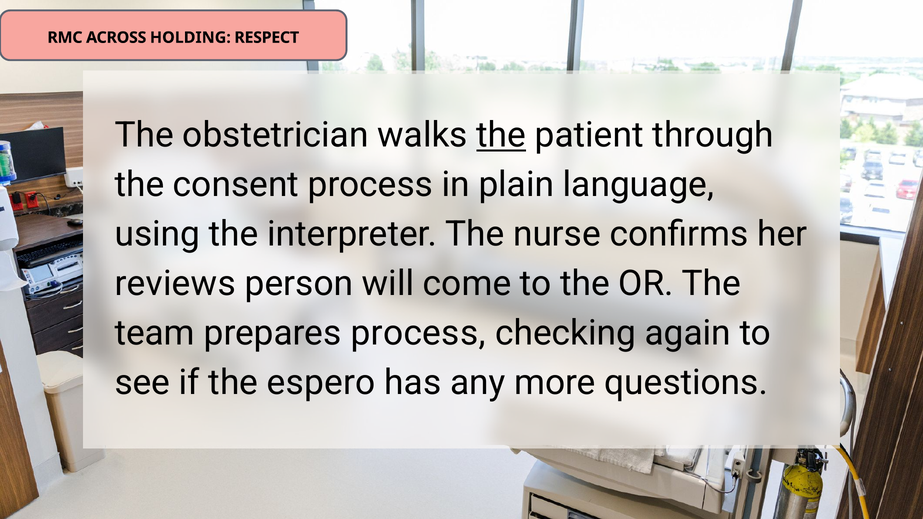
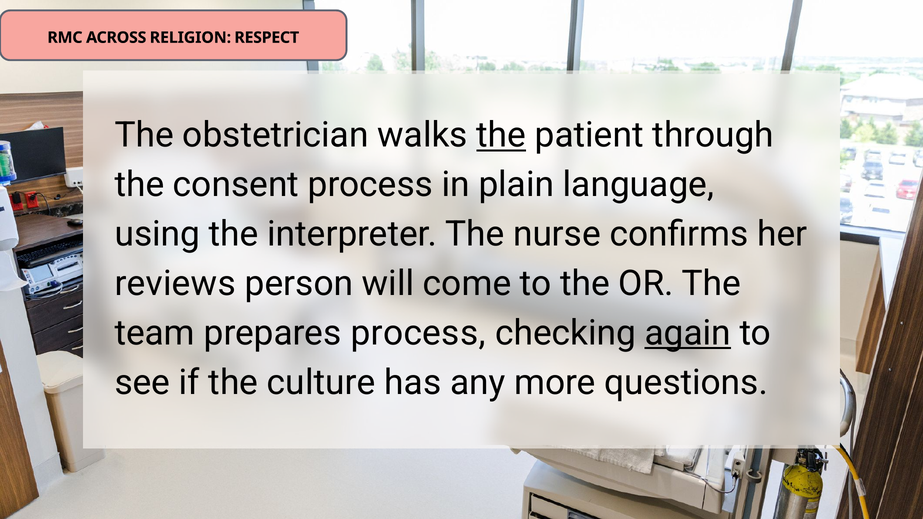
HOLDING: HOLDING -> RELIGION
again underline: none -> present
espero: espero -> culture
